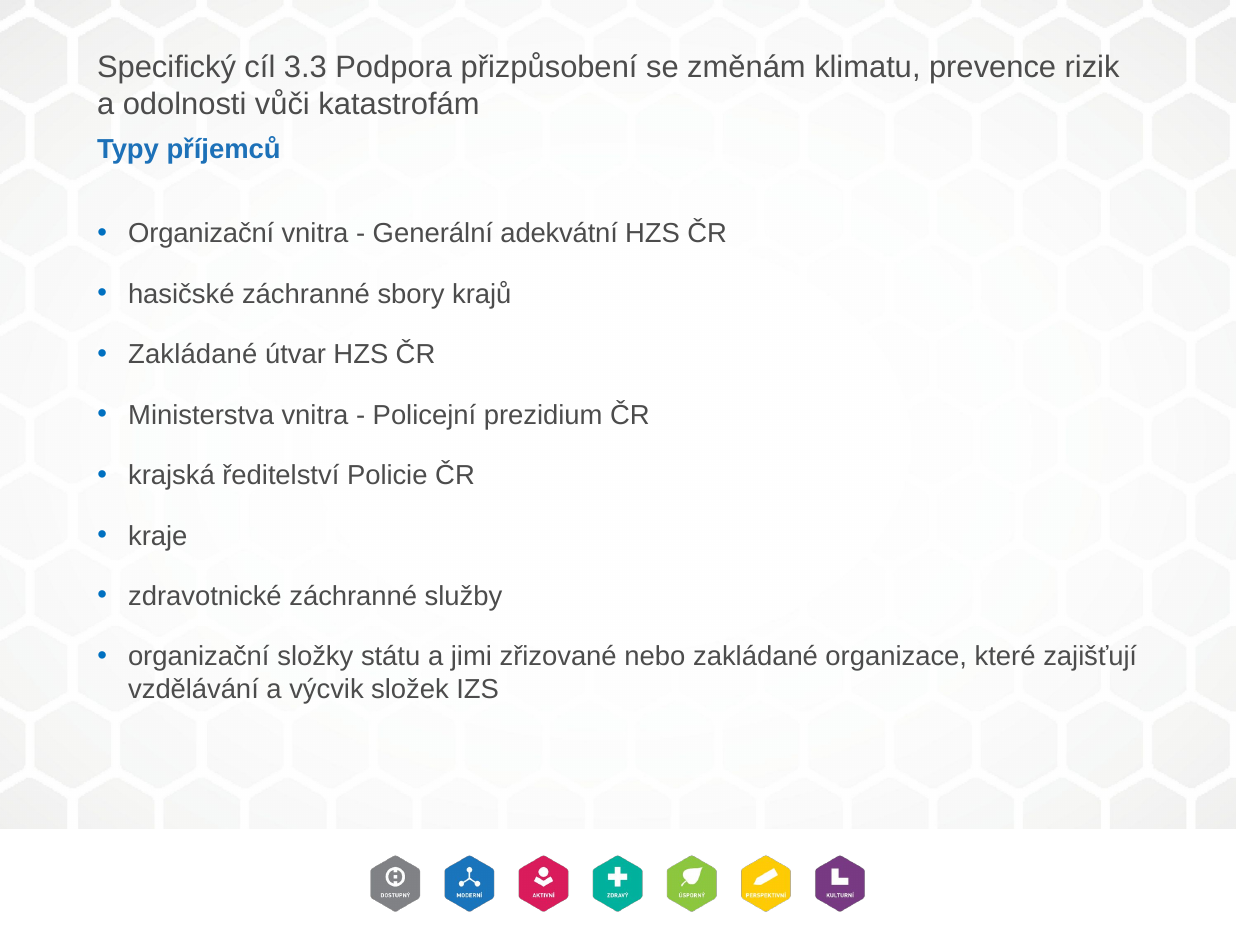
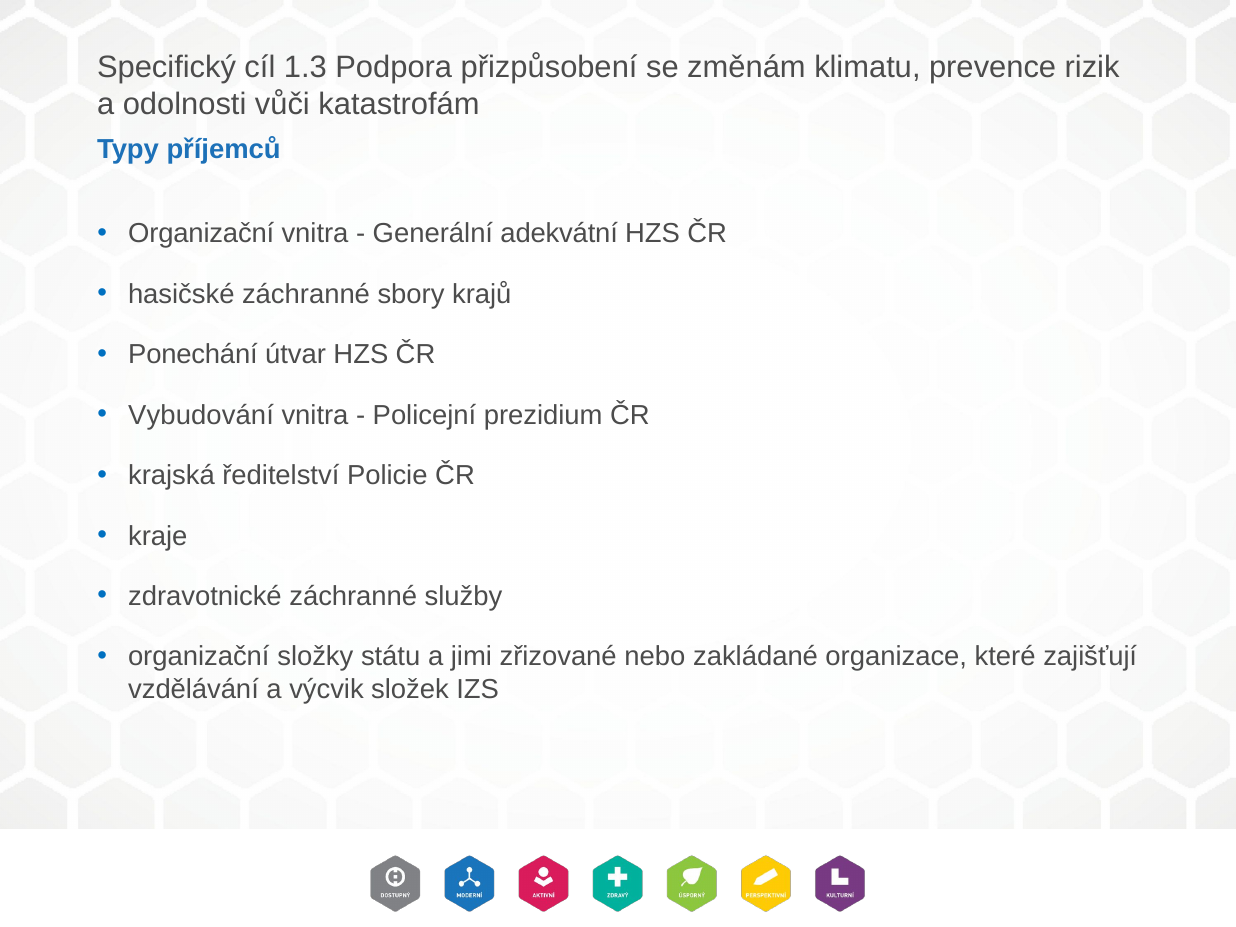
3.3: 3.3 -> 1.3
Zakládané at (193, 355): Zakládané -> Ponechání
Ministerstva: Ministerstva -> Vybudování
